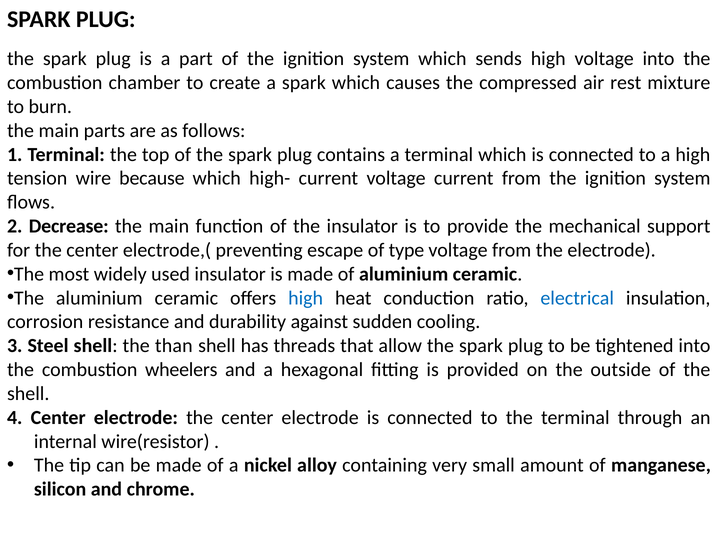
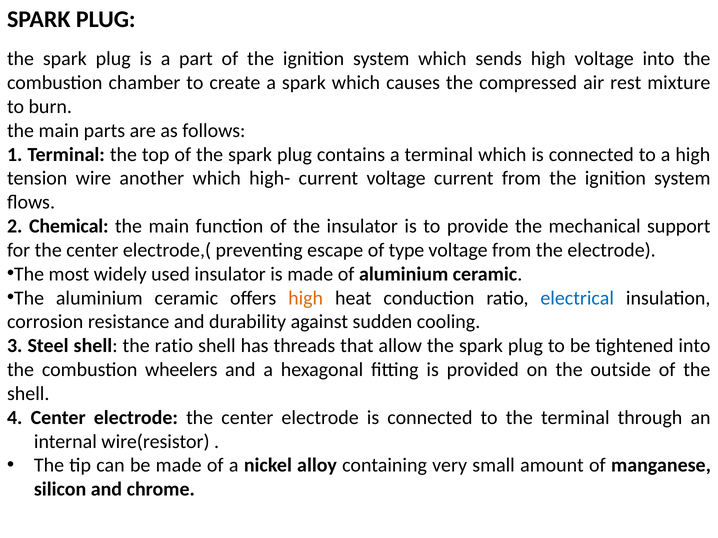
because: because -> another
Decrease: Decrease -> Chemical
high at (306, 298) colour: blue -> orange
the than: than -> ratio
